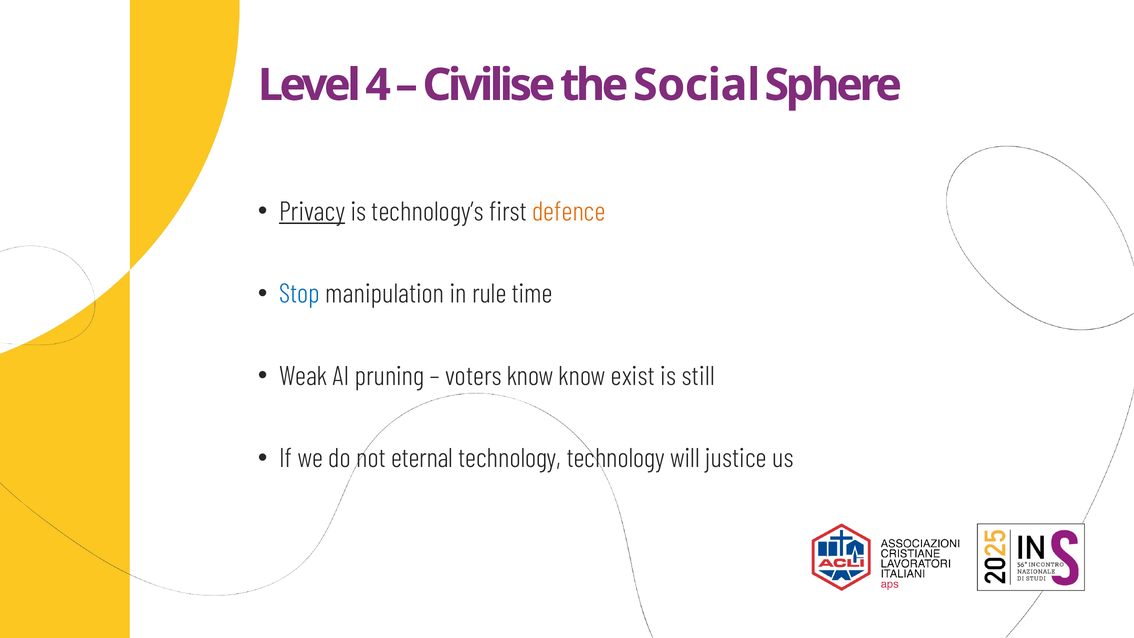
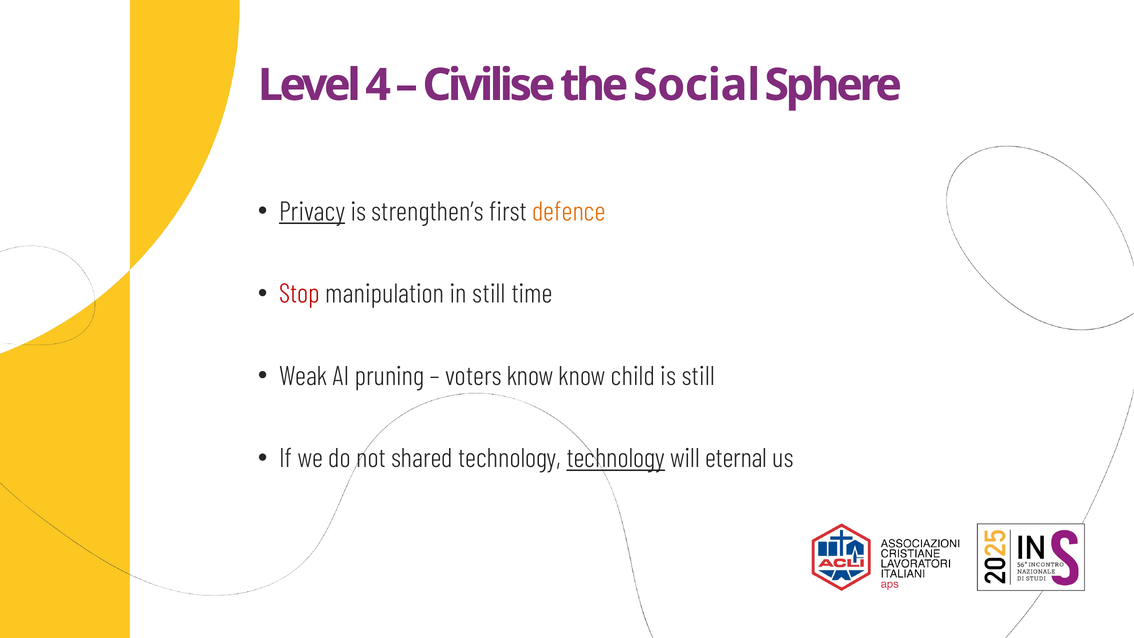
technology’s: technology’s -> strengthen’s
Stop colour: blue -> red
in rule: rule -> still
exist: exist -> child
eternal: eternal -> shared
technology at (616, 458) underline: none -> present
justice: justice -> eternal
